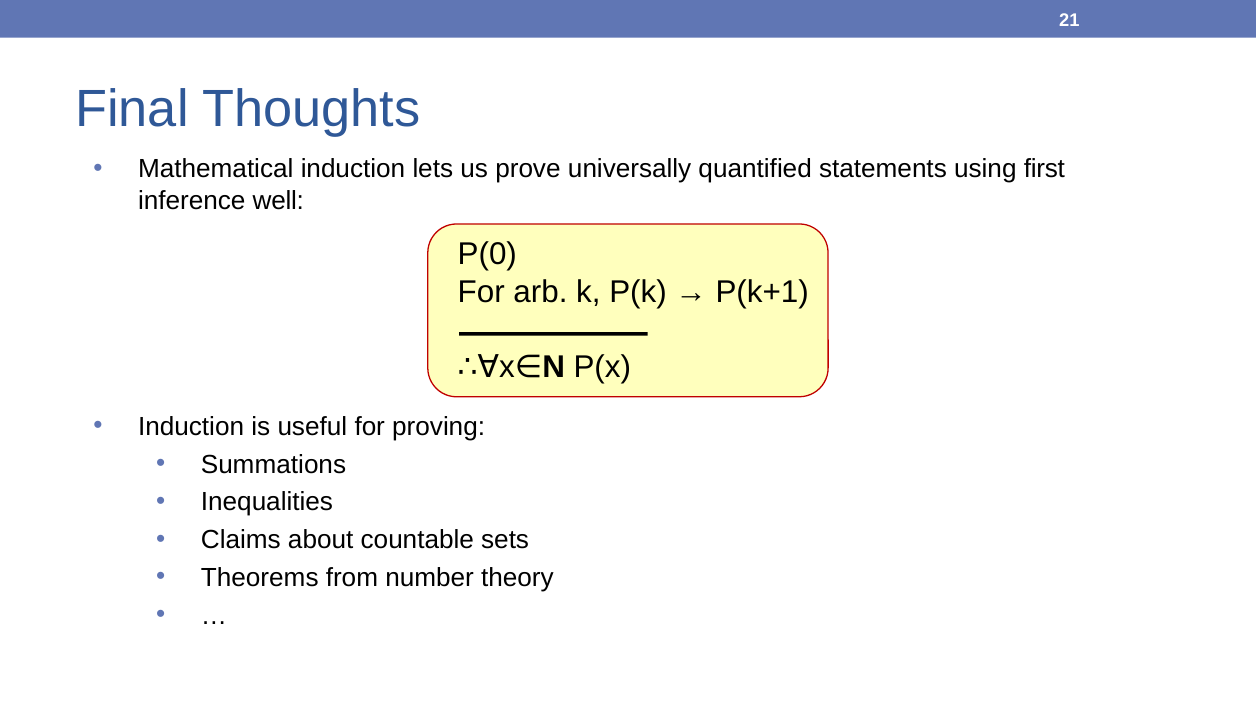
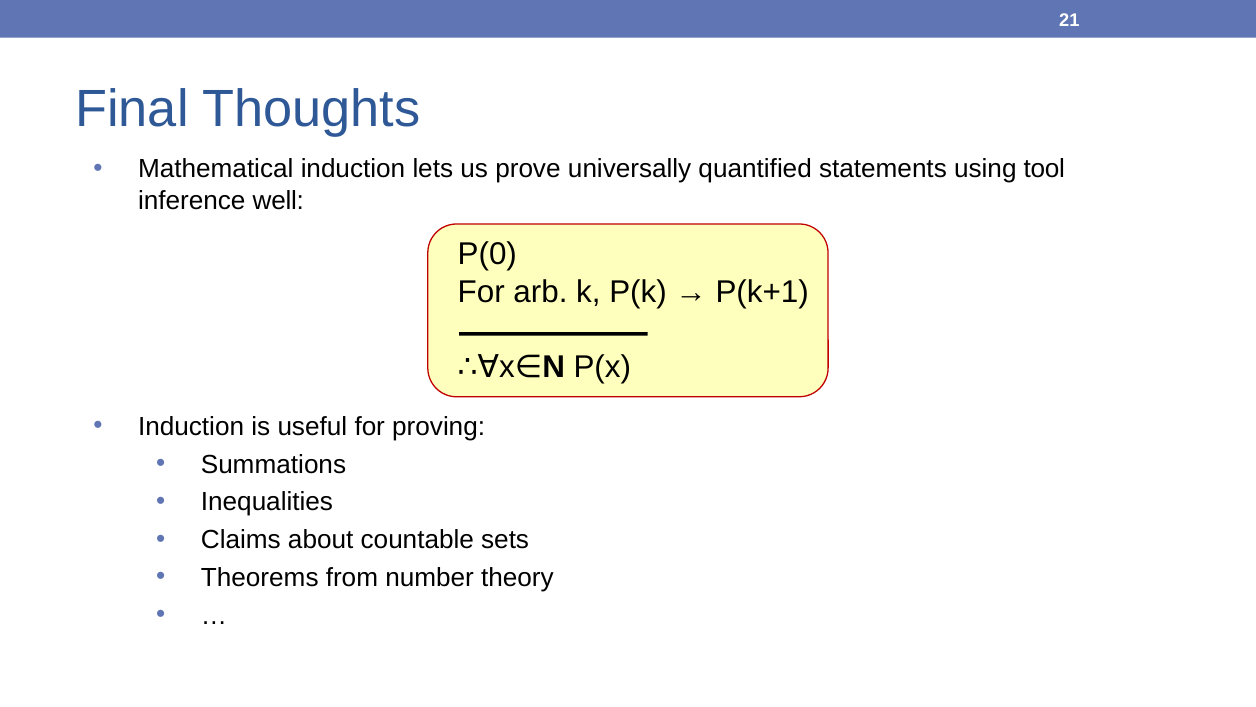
first: first -> tool
